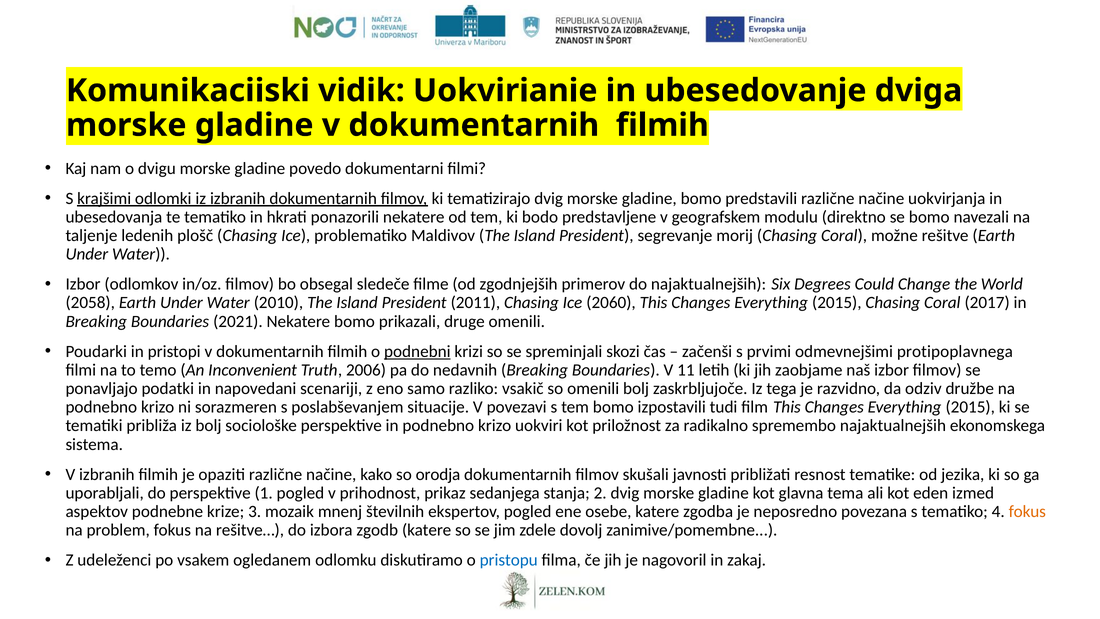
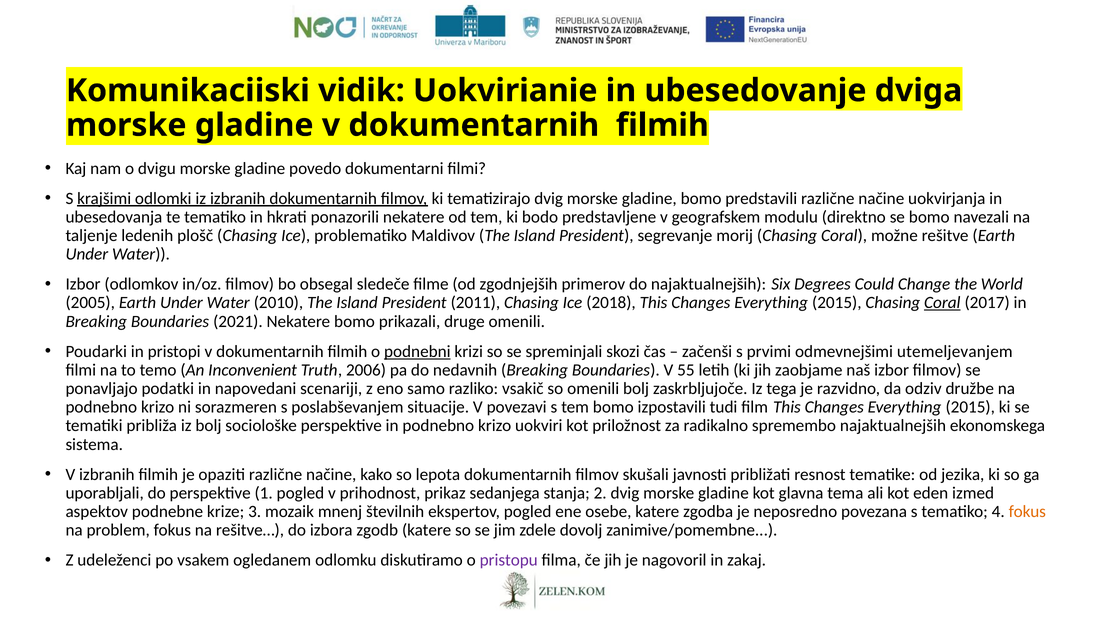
2058: 2058 -> 2005
2060: 2060 -> 2018
Coral at (942, 303) underline: none -> present
protipoplavnega: protipoplavnega -> utemeljevanjem
11: 11 -> 55
orodja: orodja -> lepota
pristopu colour: blue -> purple
